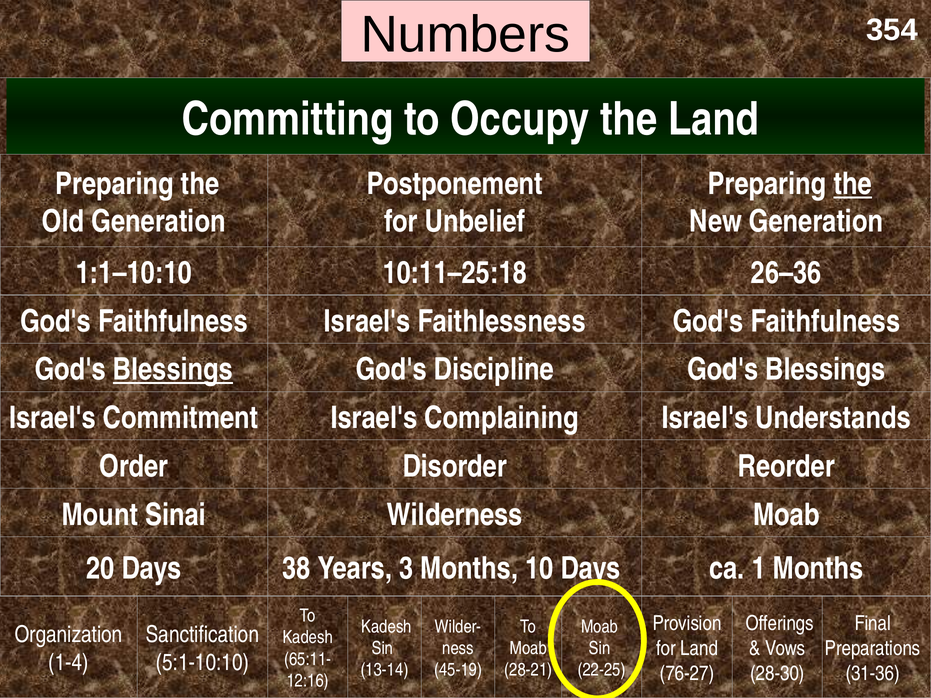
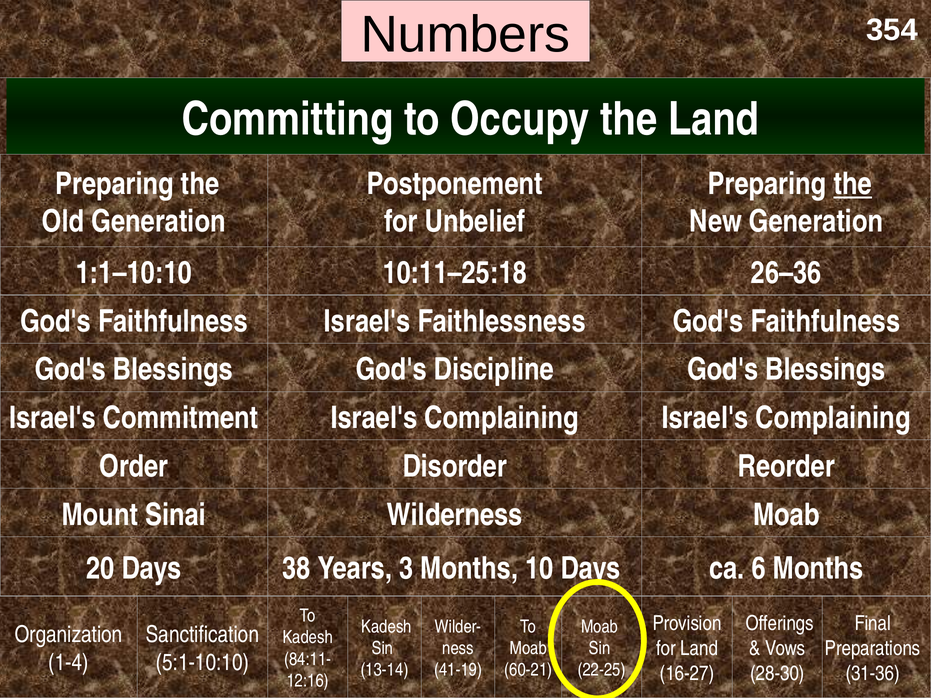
Blessings at (173, 370) underline: present -> none
Complaining Israel's Understands: Understands -> Complaining
1: 1 -> 6
65:11-: 65:11- -> 84:11-
45-19: 45-19 -> 41-19
28-21: 28-21 -> 60-21
76-27: 76-27 -> 16-27
